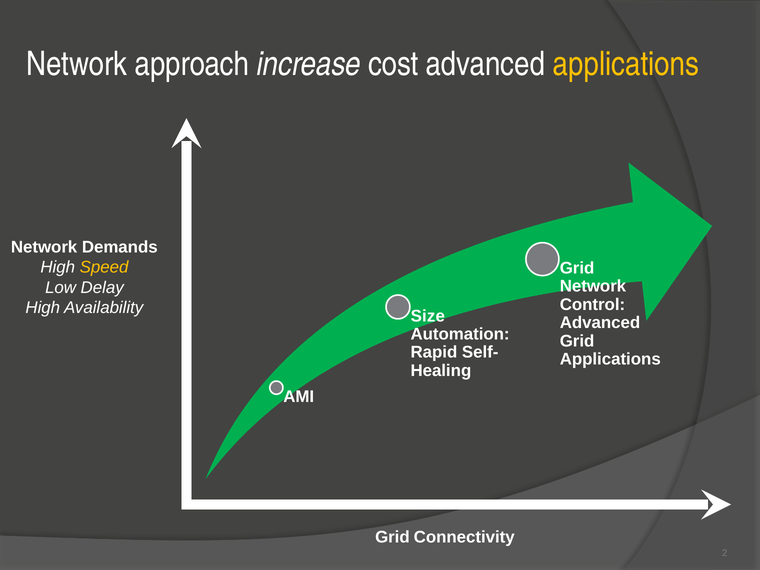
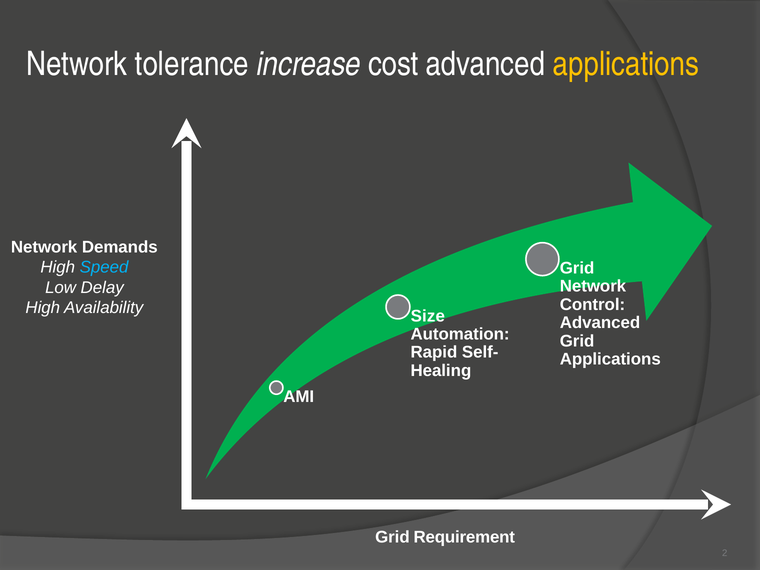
approach: approach -> tolerance
Speed colour: yellow -> light blue
Connectivity: Connectivity -> Requirement
